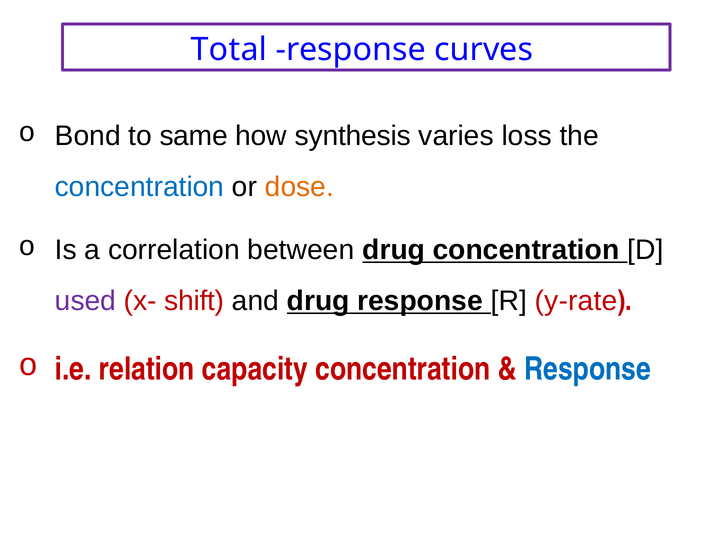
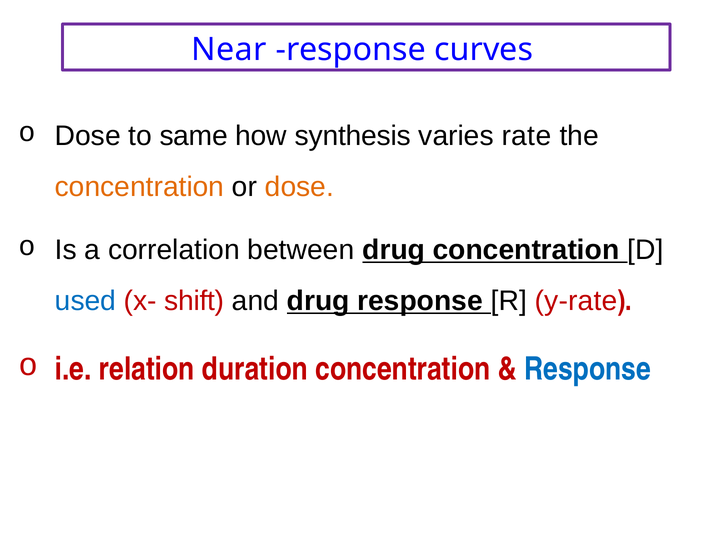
Total: Total -> Near
Bond at (88, 136): Bond -> Dose
loss: loss -> rate
concentration at (140, 187) colour: blue -> orange
used colour: purple -> blue
capacity: capacity -> duration
